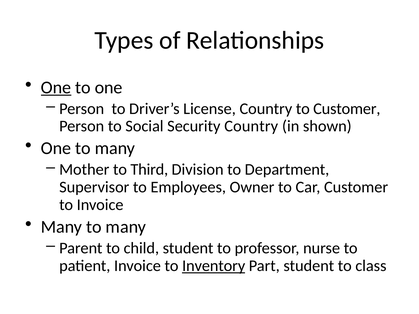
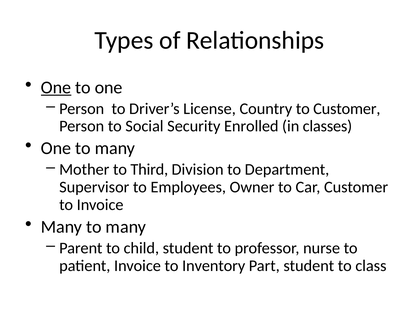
Security Country: Country -> Enrolled
shown: shown -> classes
Inventory underline: present -> none
